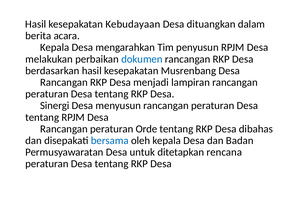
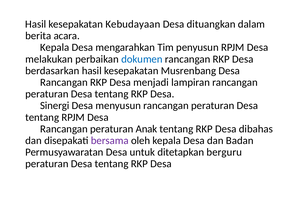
Orde: Orde -> Anak
bersama colour: blue -> purple
rencana: rencana -> berguru
